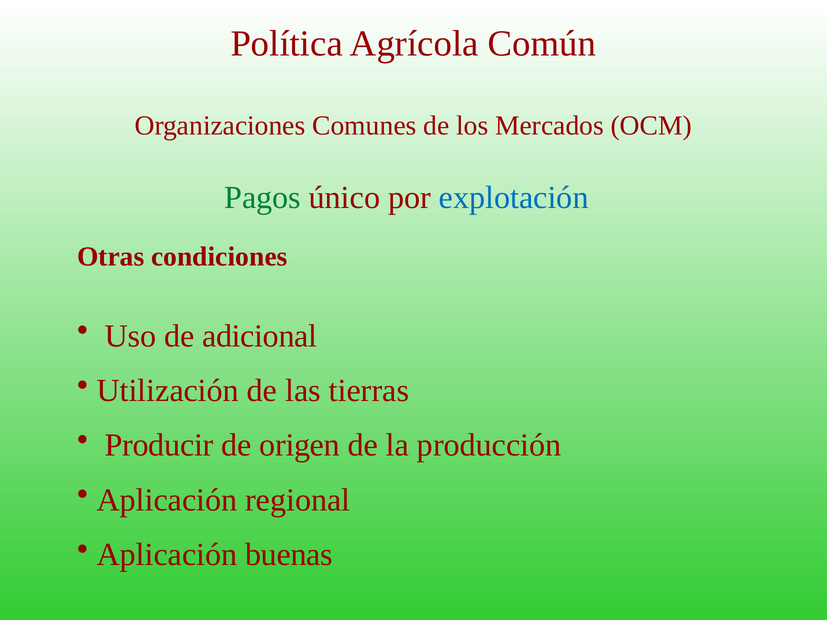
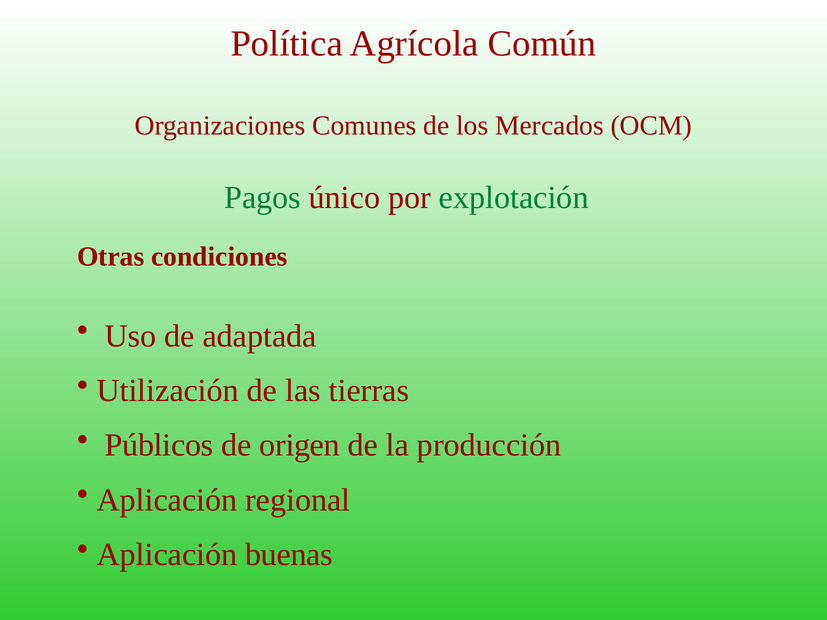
explotación colour: blue -> green
adicional: adicional -> adaptada
Producir: Producir -> Públicos
